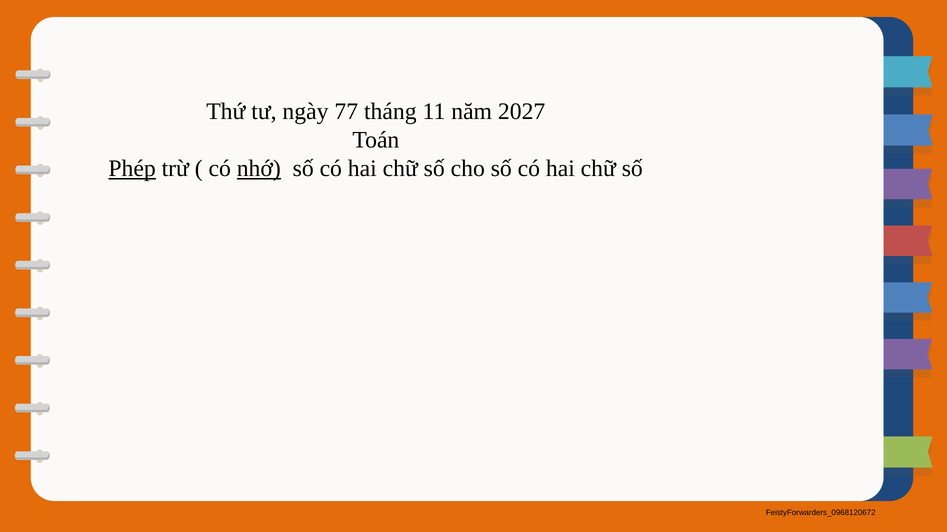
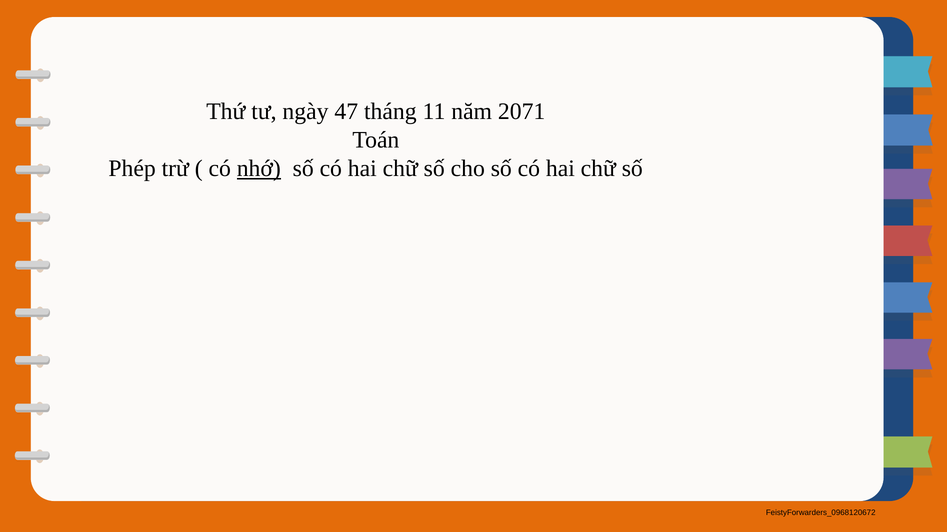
77: 77 -> 47
2027: 2027 -> 2071
Phép underline: present -> none
